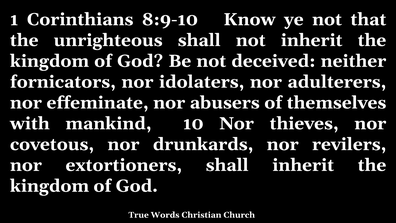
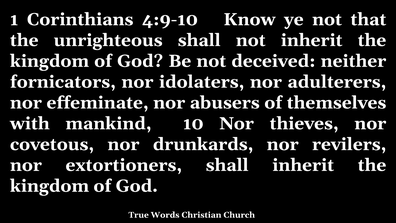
8:9-10: 8:9-10 -> 4:9-10
